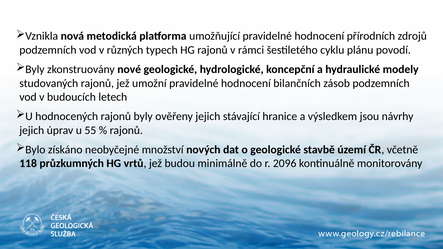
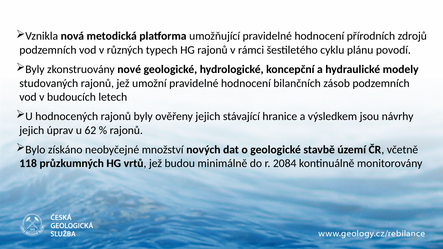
55: 55 -> 62
2096: 2096 -> 2084
